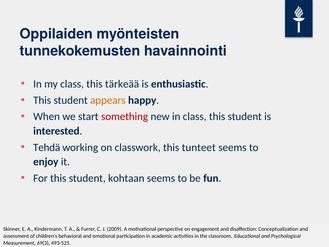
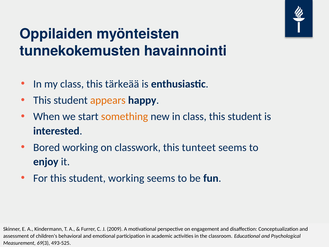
something colour: red -> orange
Tehdä: Tehdä -> Bored
student kohtaan: kohtaan -> working
